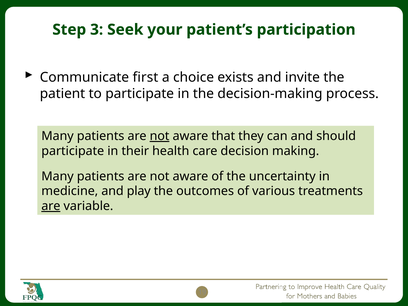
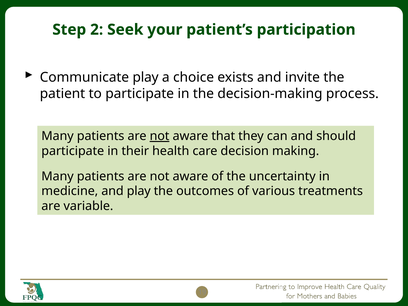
3: 3 -> 2
Communicate first: first -> play
are at (51, 206) underline: present -> none
